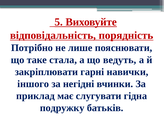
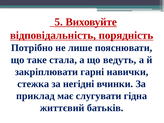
іншого: іншого -> стежка
подружку: подружку -> життєвий
